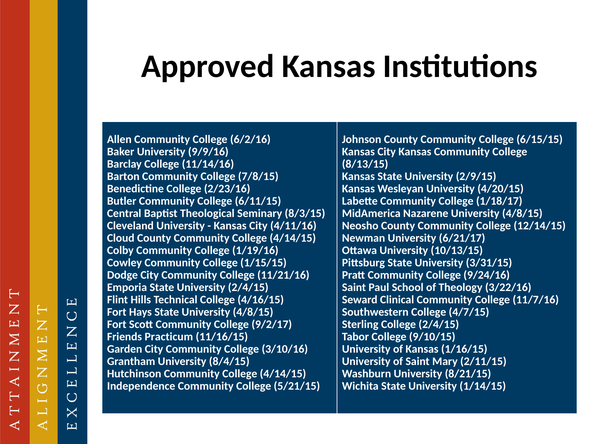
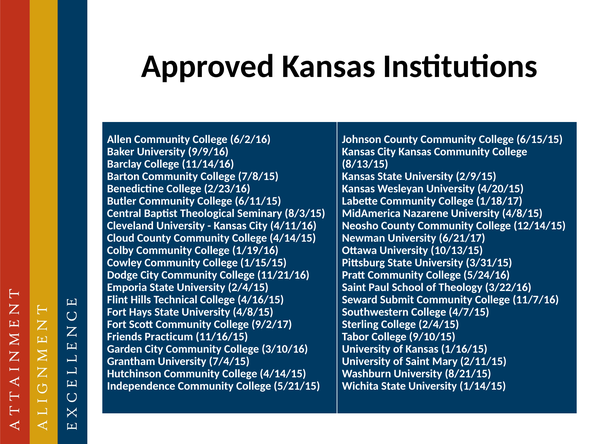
9/24/16: 9/24/16 -> 5/24/16
Clinical: Clinical -> Submit
8/4/15: 8/4/15 -> 7/4/15
